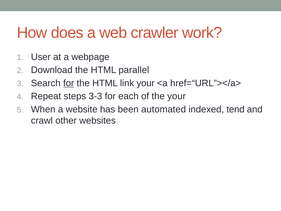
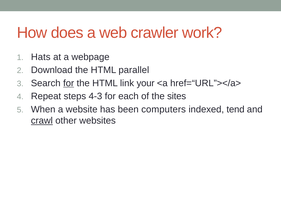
User: User -> Hats
3-3: 3-3 -> 4-3
the your: your -> sites
automated: automated -> computers
crawl underline: none -> present
